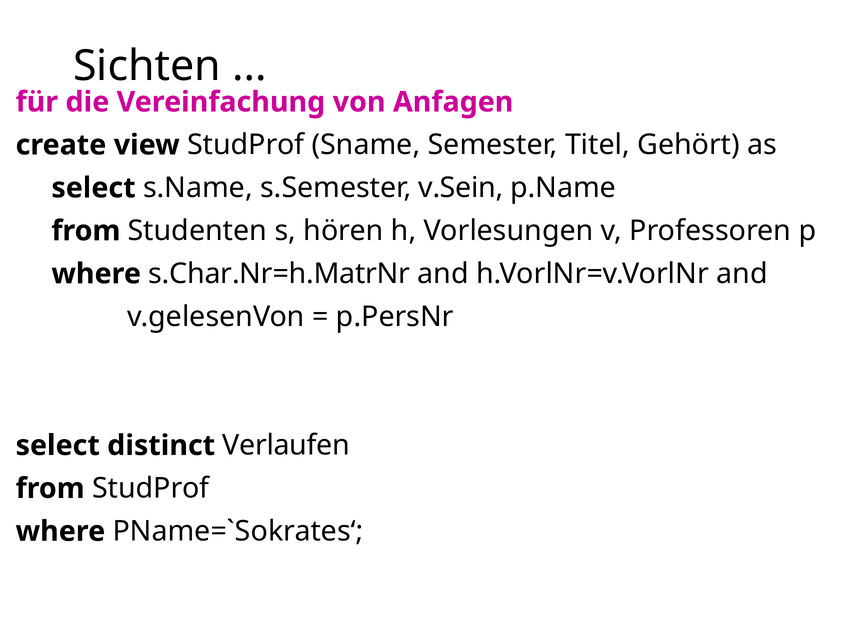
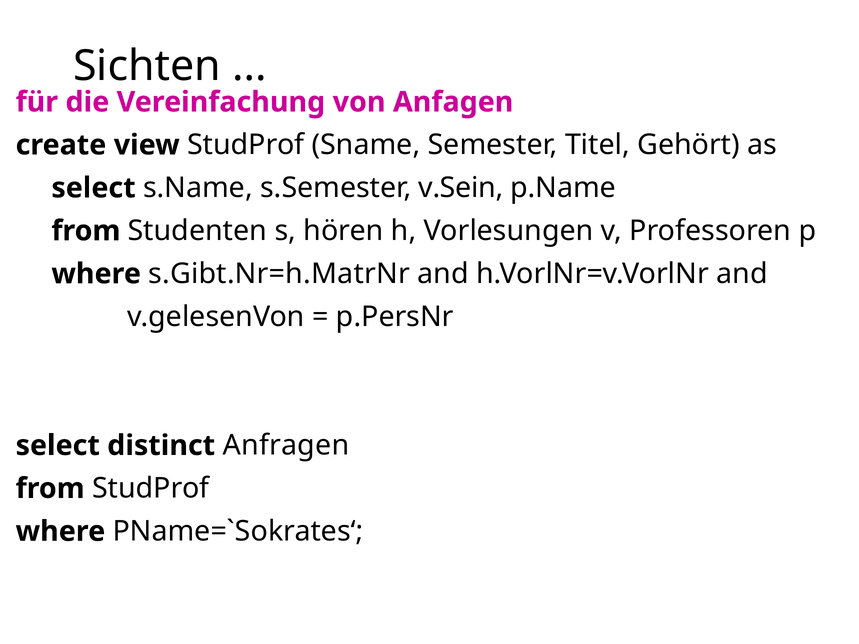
s.Char.Nr=h.MatrNr: s.Char.Nr=h.MatrNr -> s.Gibt.Nr=h.MatrNr
Verlaufen: Verlaufen -> Anfragen
